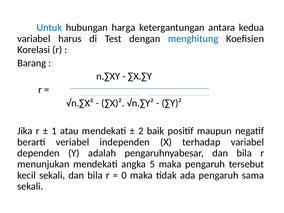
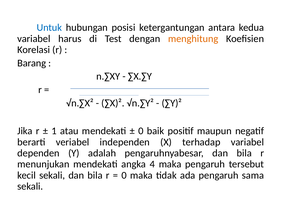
harga: harga -> posisi
menghitung colour: blue -> orange
2 at (141, 131): 2 -> 0
5: 5 -> 4
